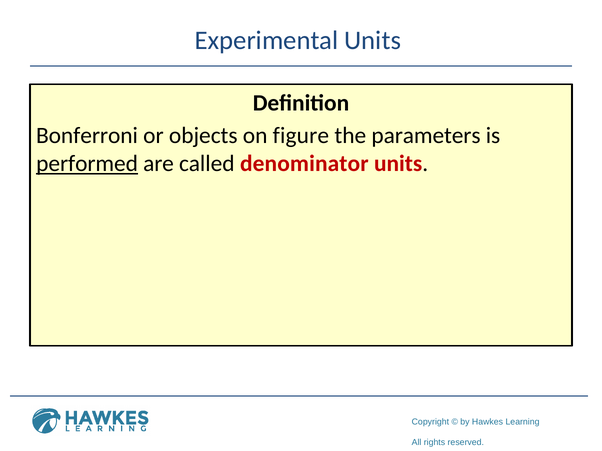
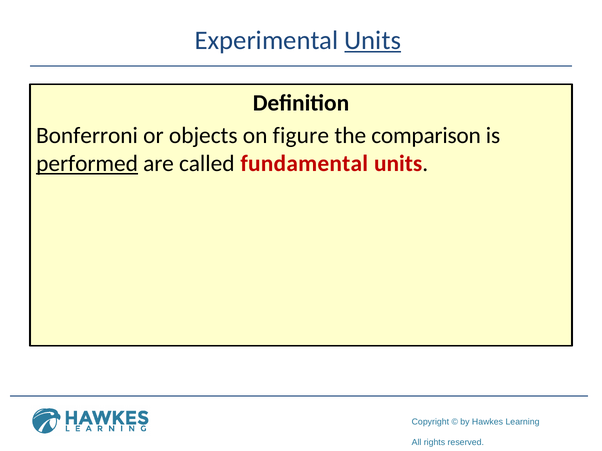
Units at (373, 40) underline: none -> present
parameters: parameters -> comparison
denominator: denominator -> fundamental
